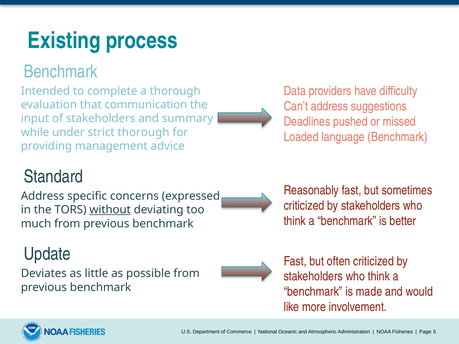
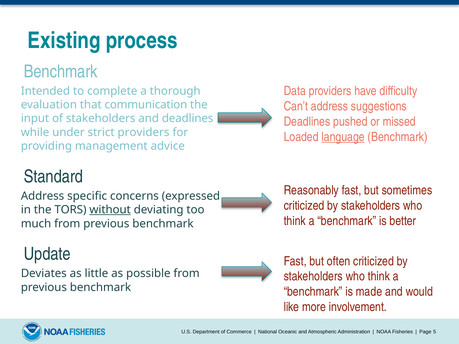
and summary: summary -> deadlines
strict thorough: thorough -> providers
language underline: none -> present
